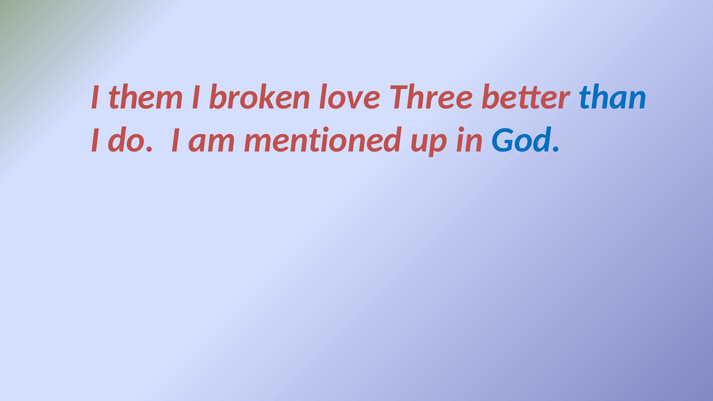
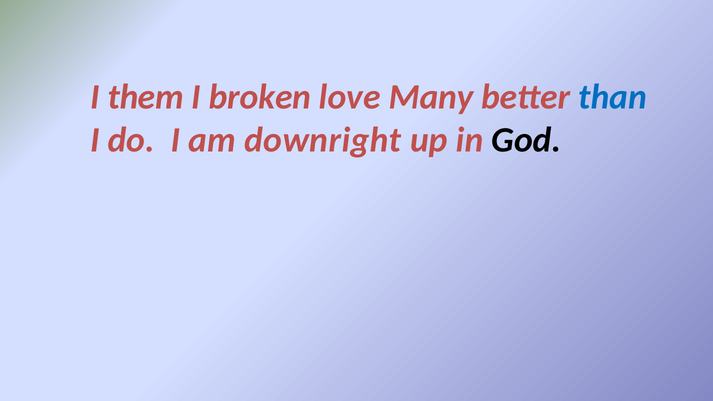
Three: Three -> Many
mentioned: mentioned -> downright
God colour: blue -> black
